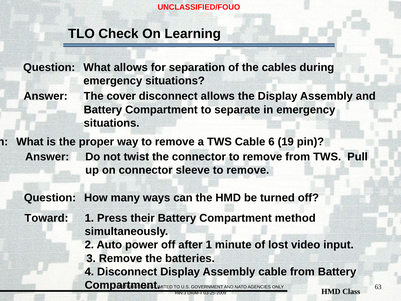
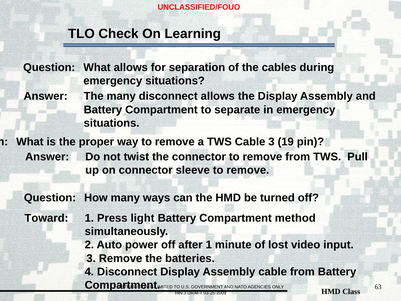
The cover: cover -> many
Cable 6: 6 -> 3
their: their -> light
